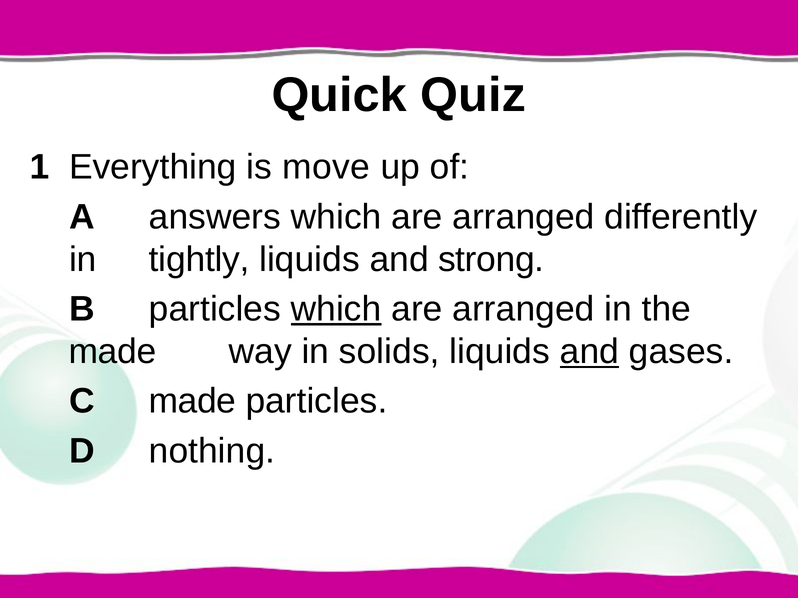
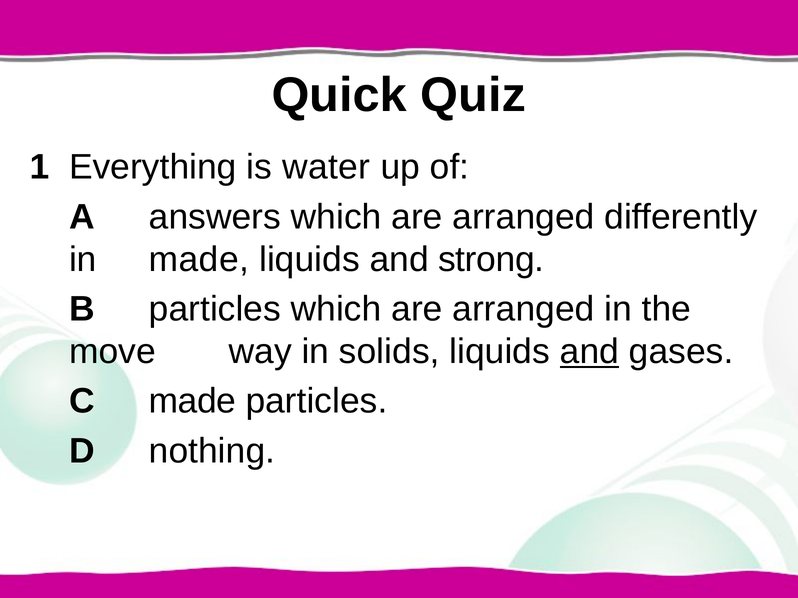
move: move -> water
in tightly: tightly -> made
which at (336, 309) underline: present -> none
made at (113, 352): made -> move
